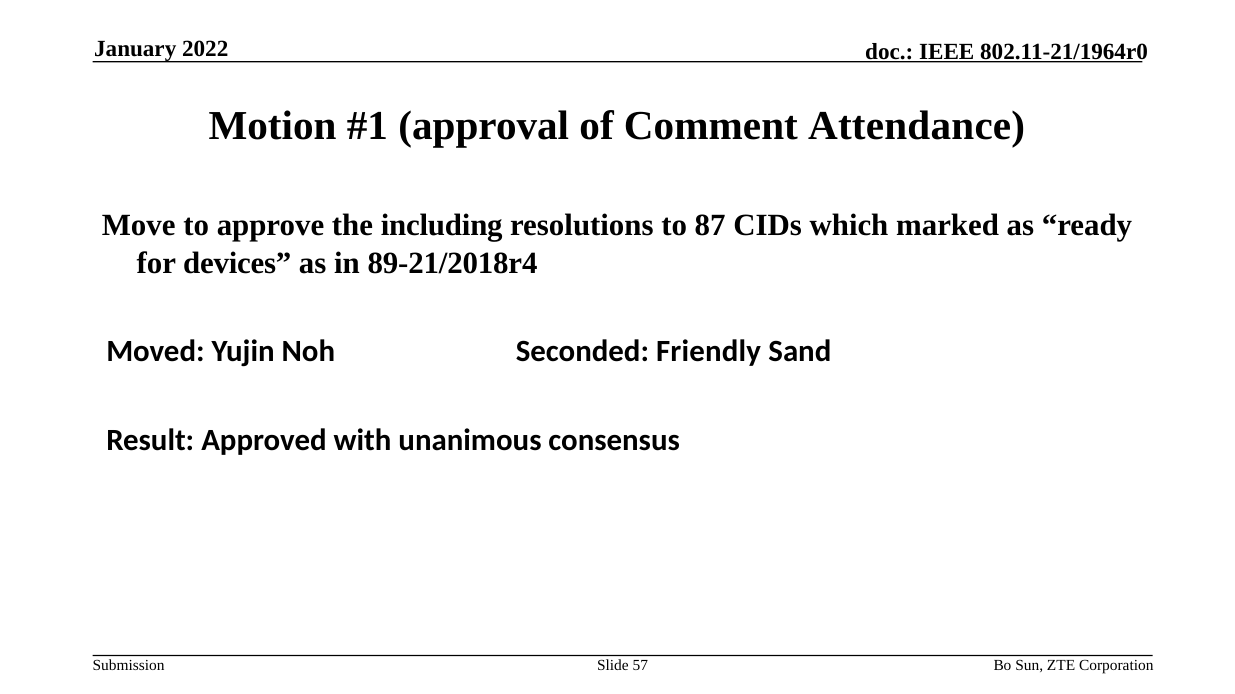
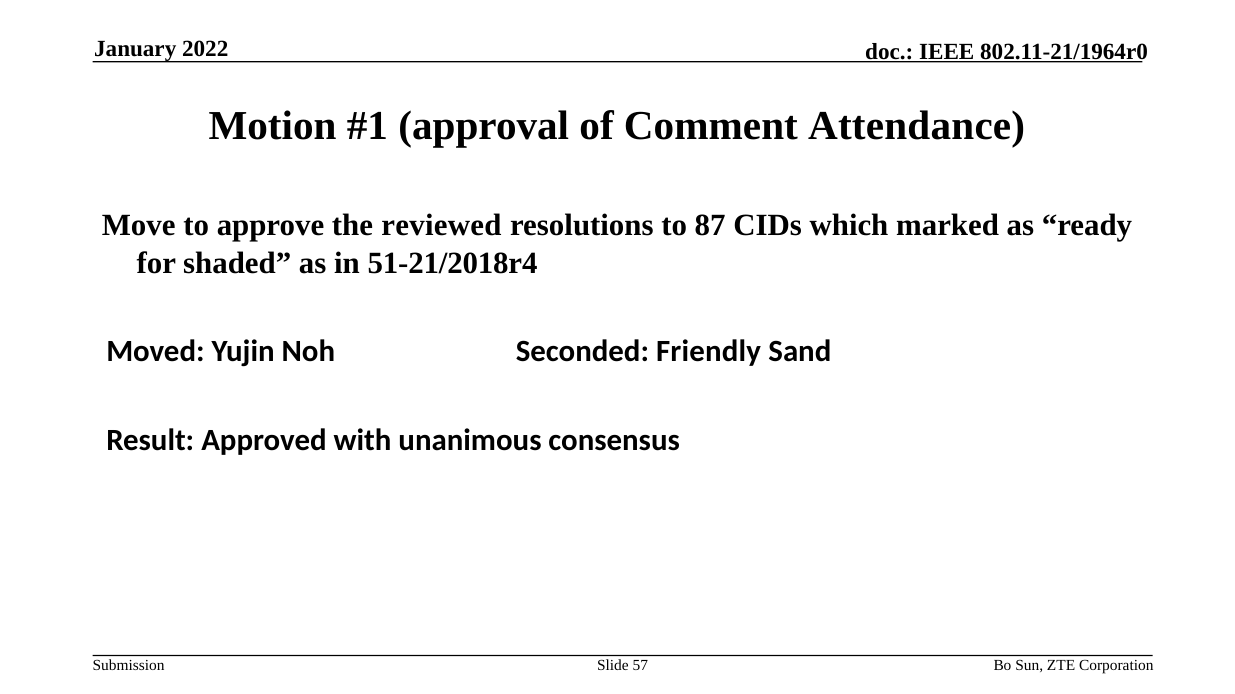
including: including -> reviewed
devices: devices -> shaded
89-21/2018r4: 89-21/2018r4 -> 51-21/2018r4
